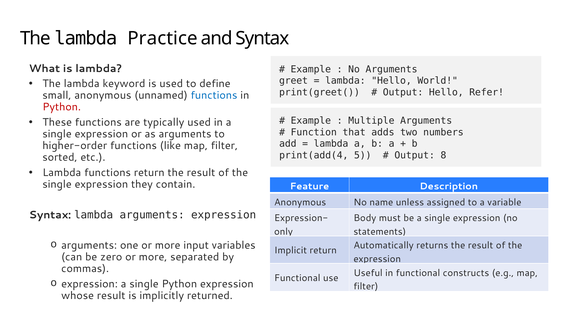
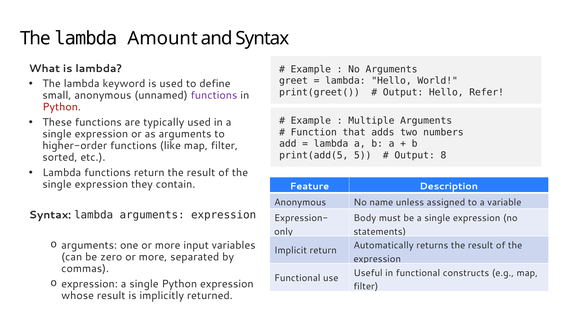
Practice: Practice -> Amount
functions at (214, 95) colour: blue -> purple
print(add(4: print(add(4 -> print(add(5
